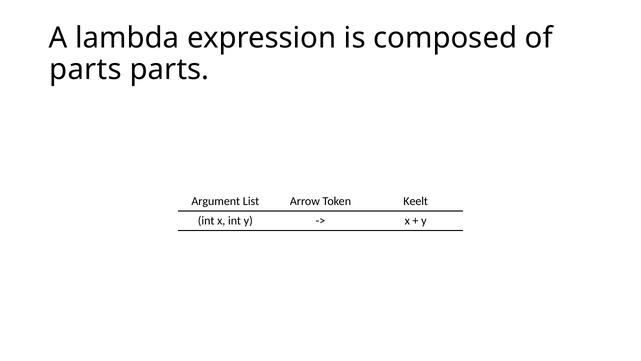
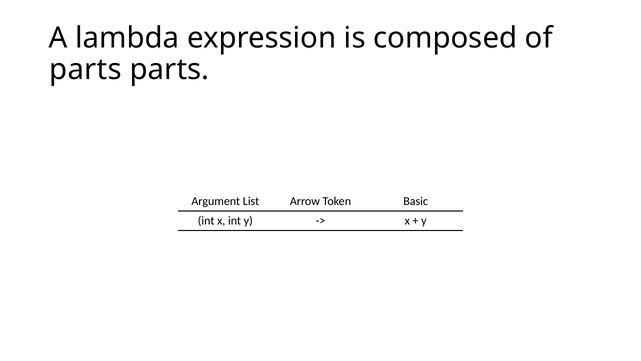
Keelt: Keelt -> Basic
